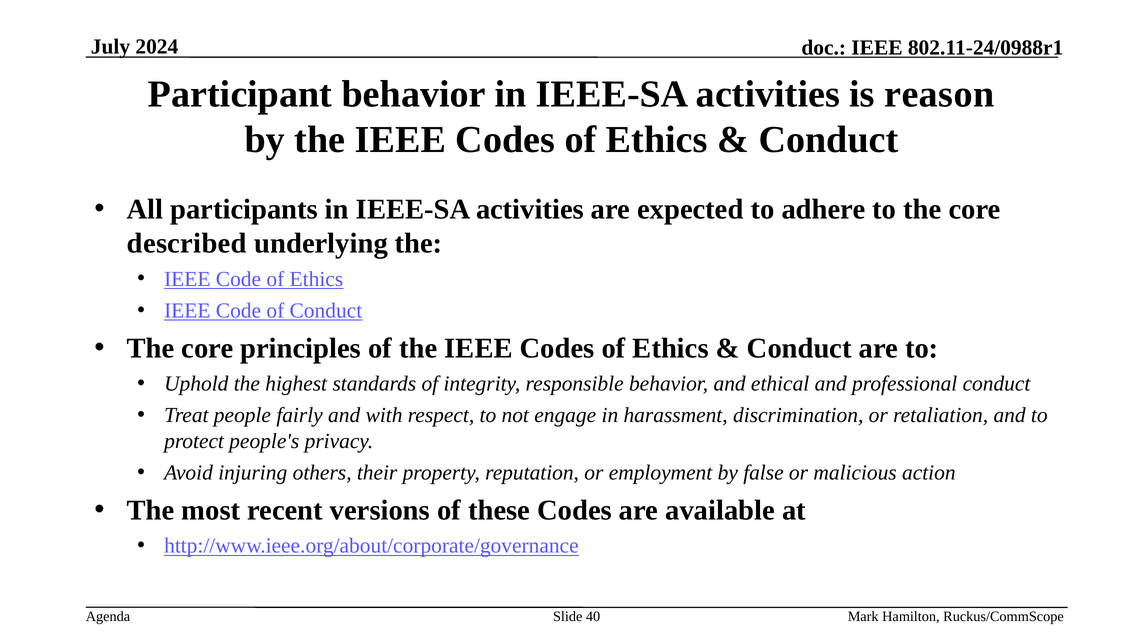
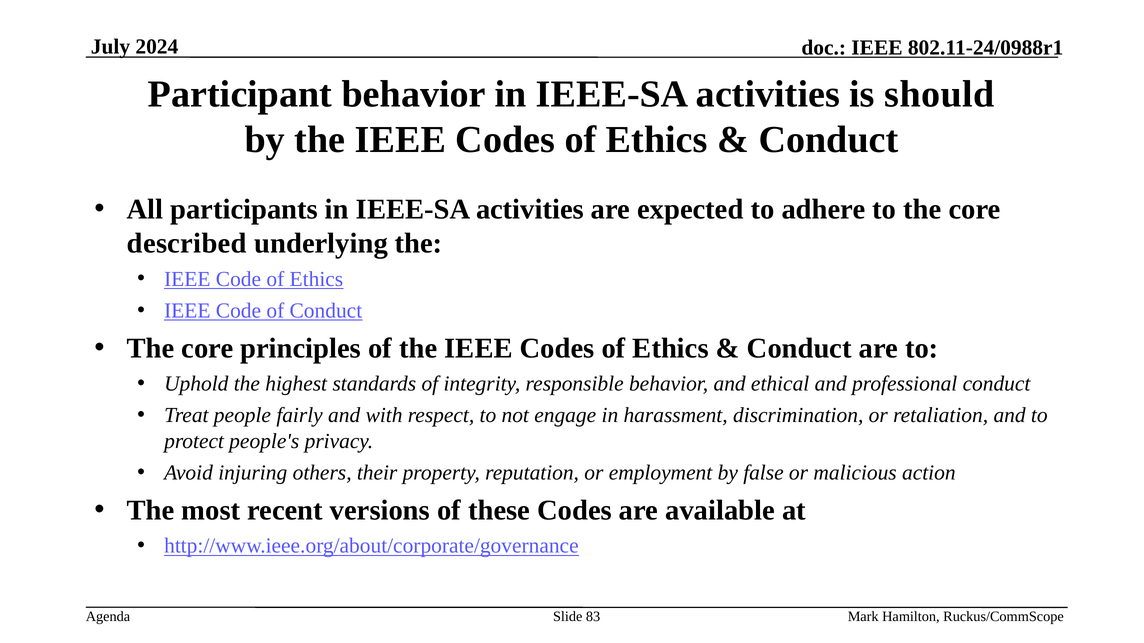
reason: reason -> should
40: 40 -> 83
